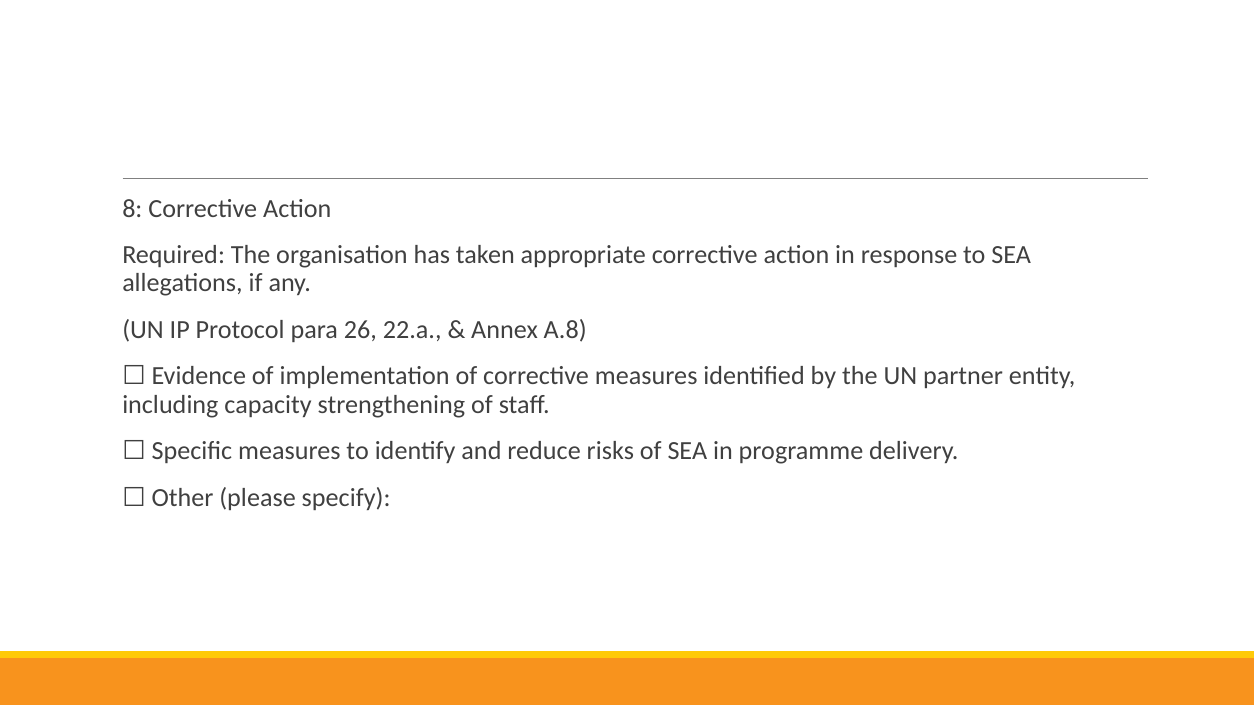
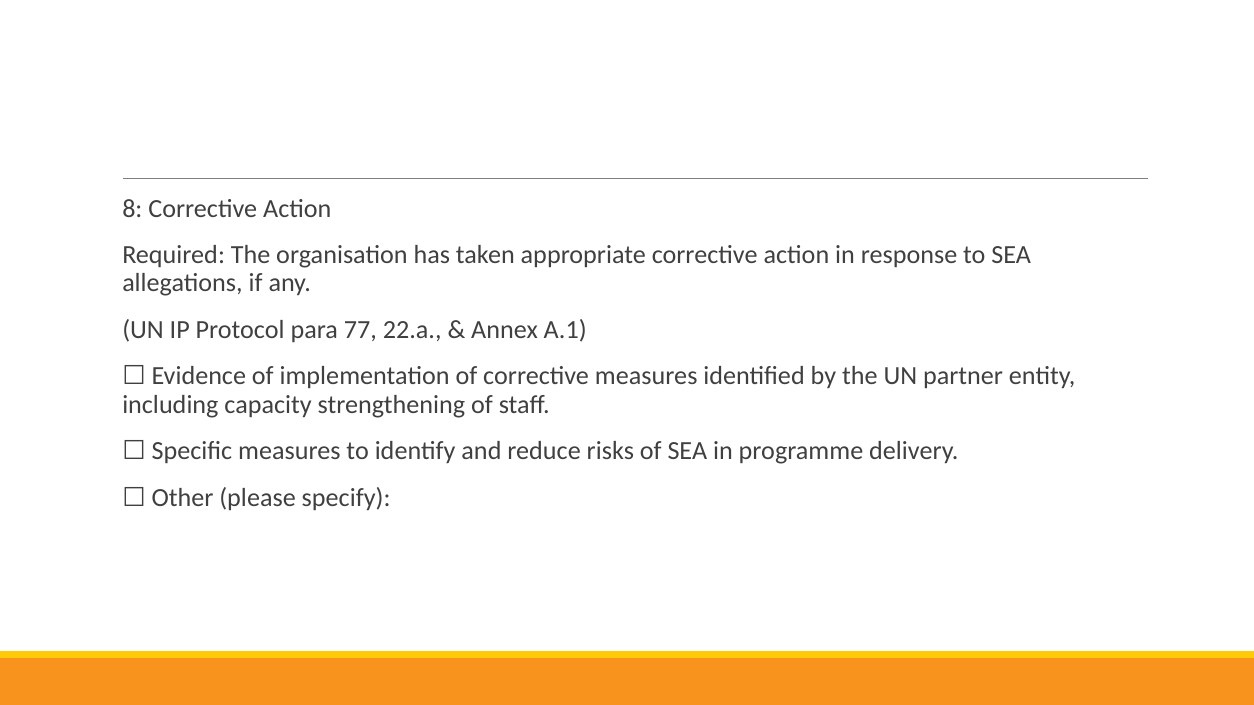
26: 26 -> 77
A.8: A.8 -> A.1
